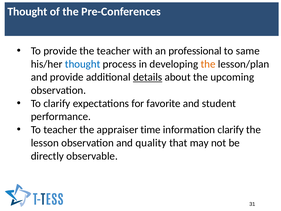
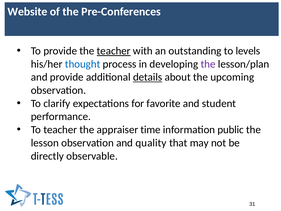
Thought at (27, 12): Thought -> Website
teacher at (114, 51) underline: none -> present
professional: professional -> outstanding
same: same -> levels
the at (208, 64) colour: orange -> purple
information clarify: clarify -> public
